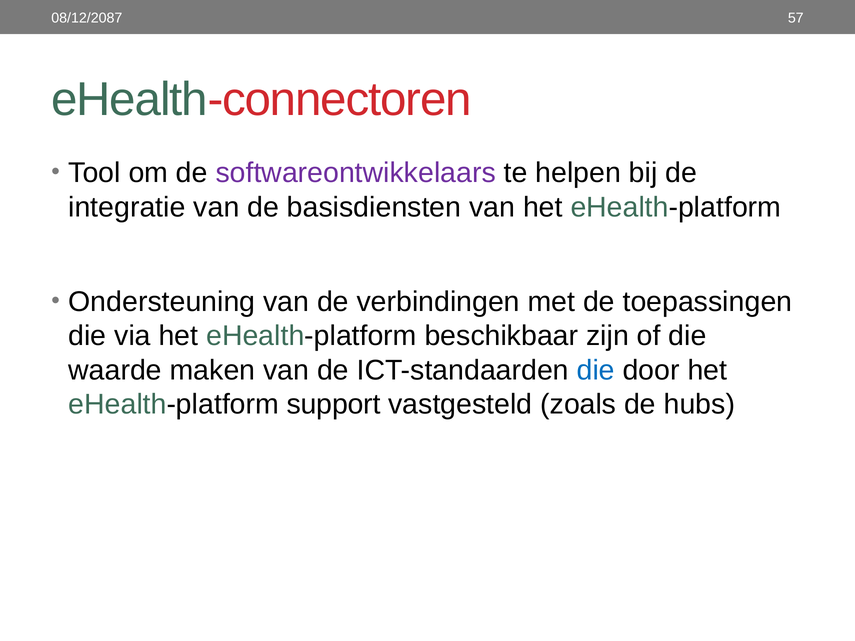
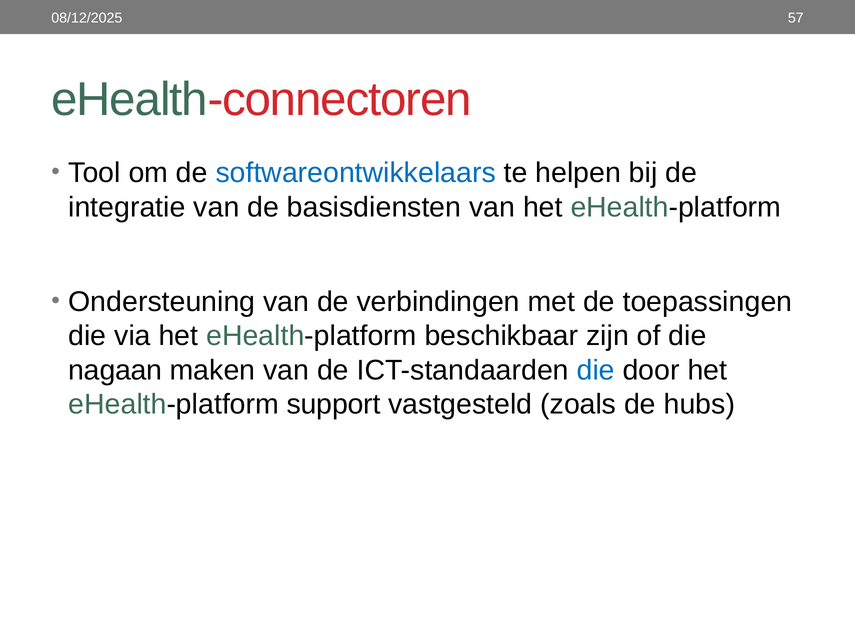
08/12/2087: 08/12/2087 -> 08/12/2025
softwareontwikkelaars colour: purple -> blue
waarde: waarde -> nagaan
